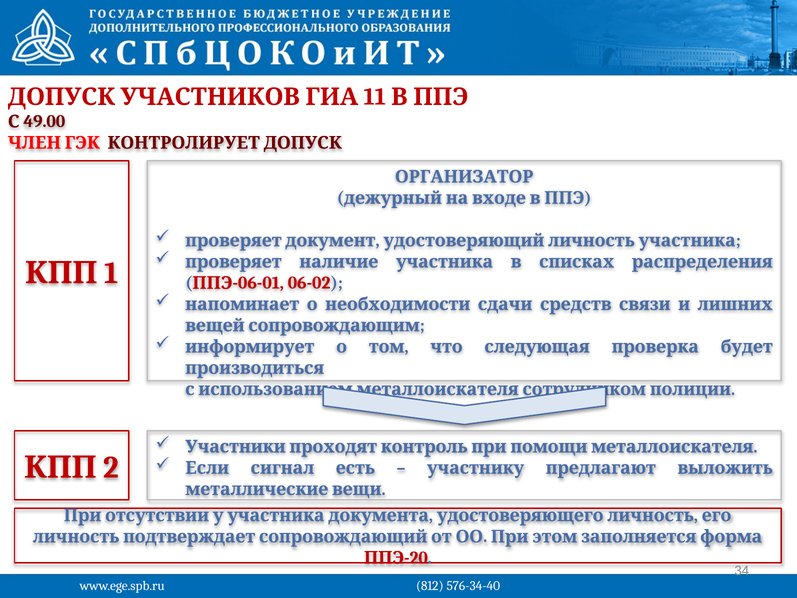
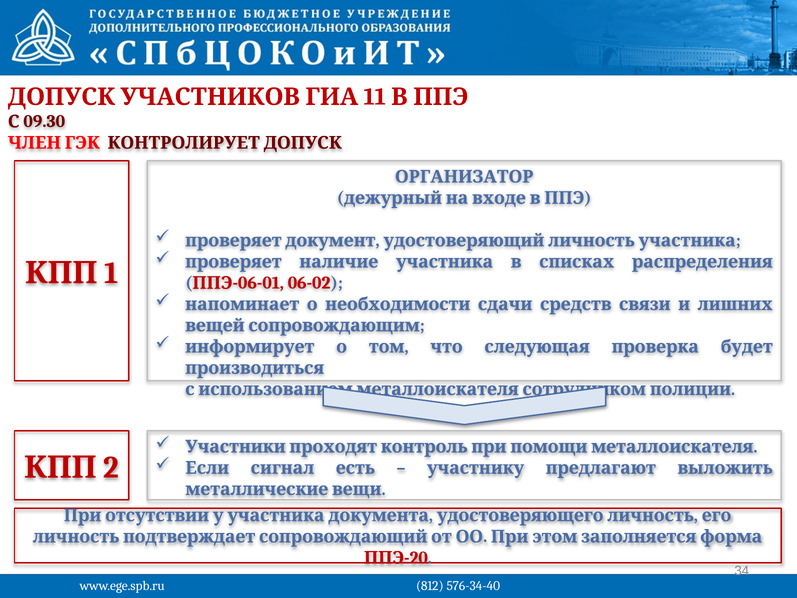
49.00: 49.00 -> 09.30
